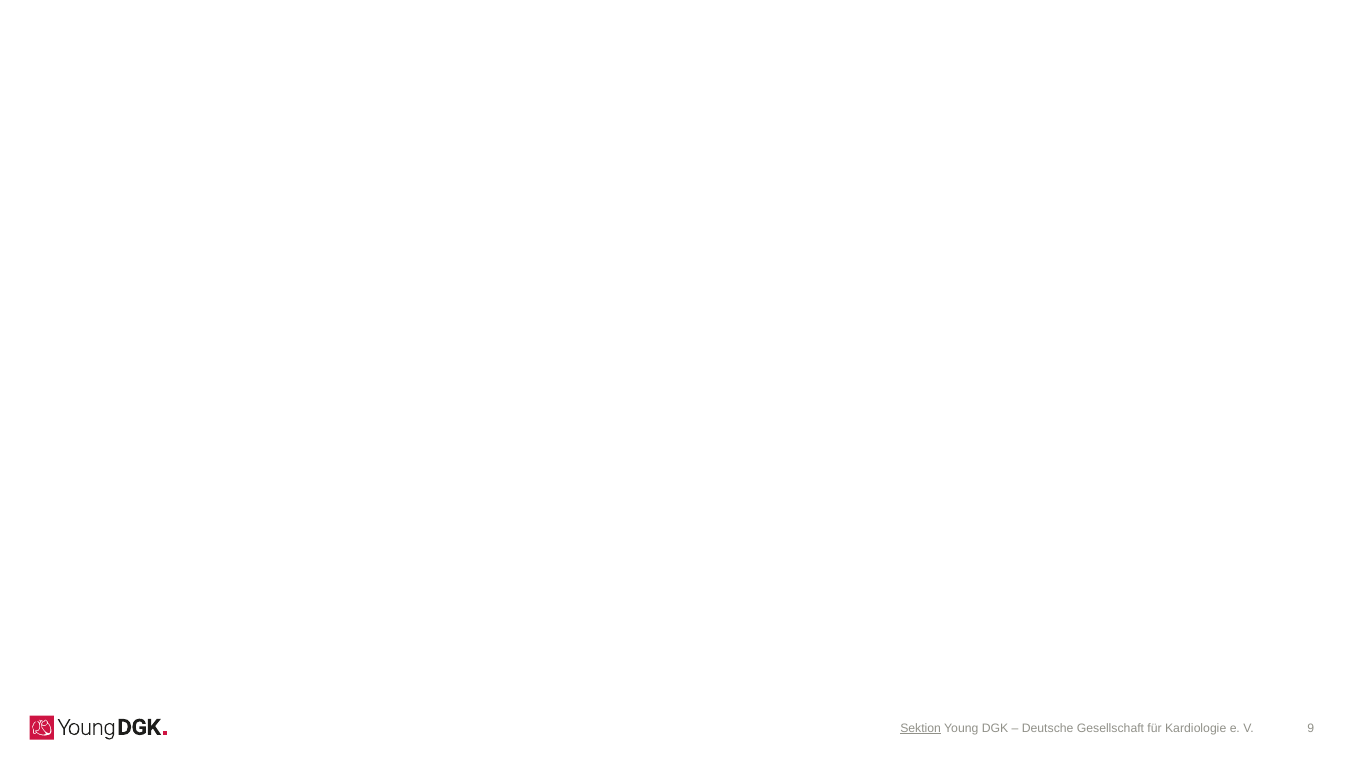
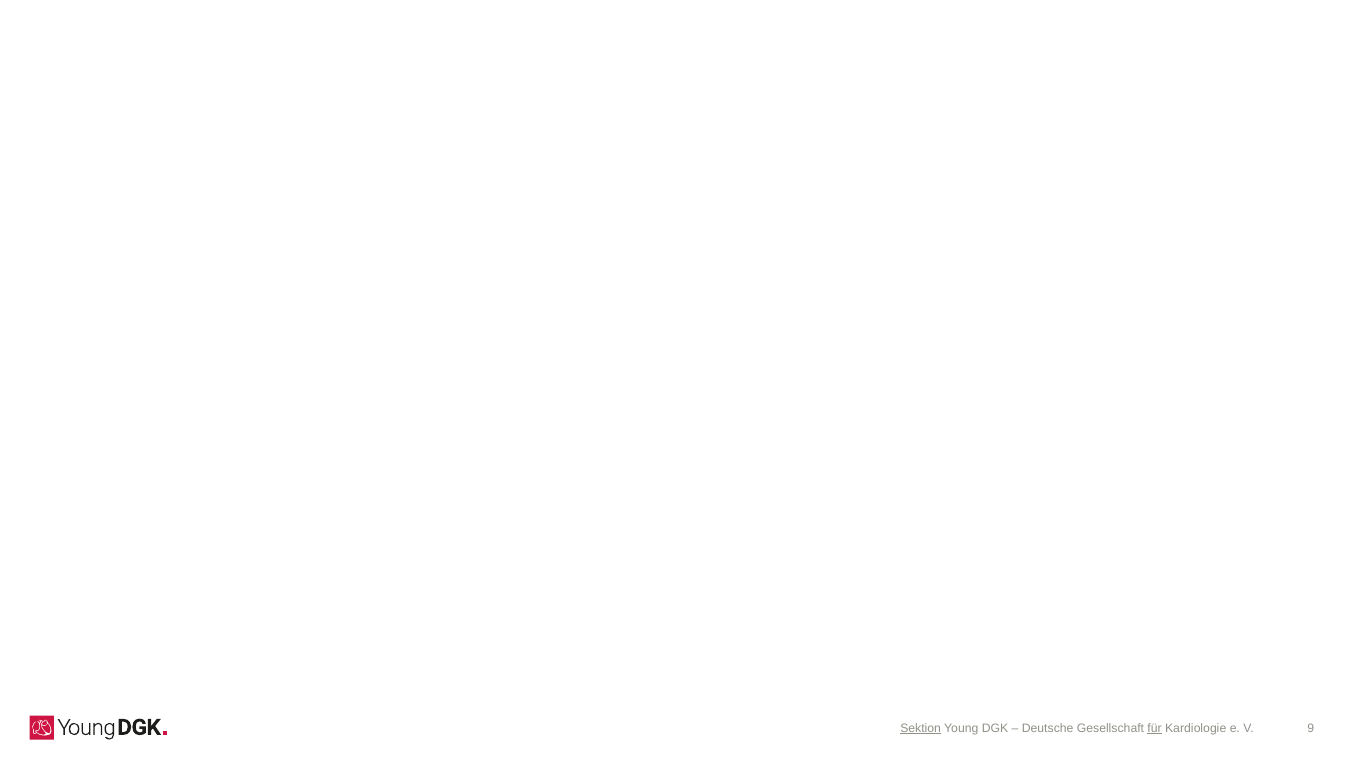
für underline: none -> present
